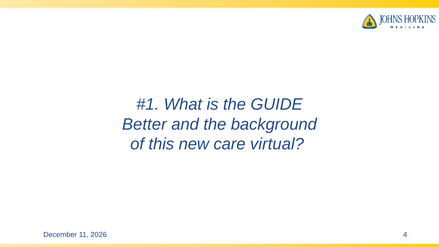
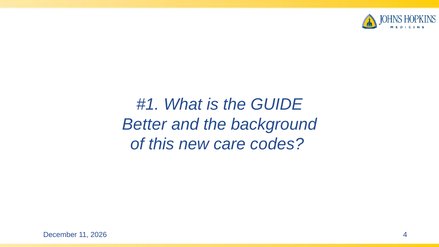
virtual: virtual -> codes
